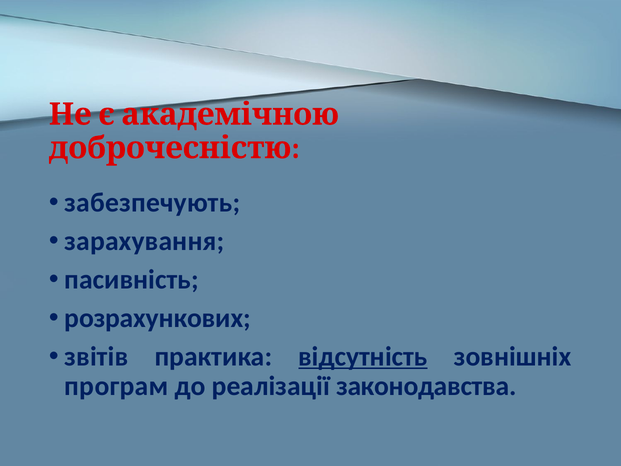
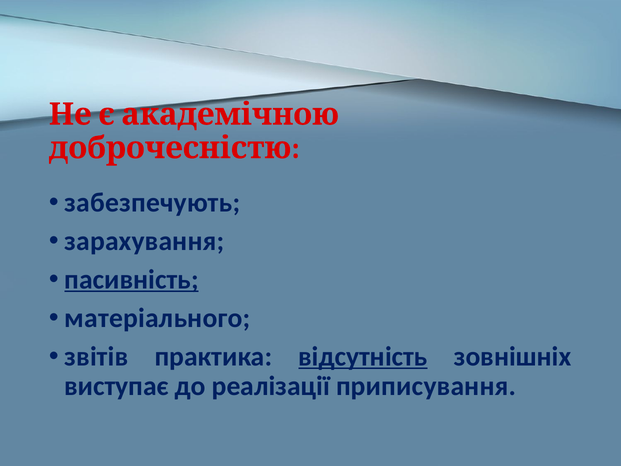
пасивність underline: none -> present
розрахункових: розрахункових -> матеріального
програм: програм -> виступає
законодавства: законодавства -> приписування
